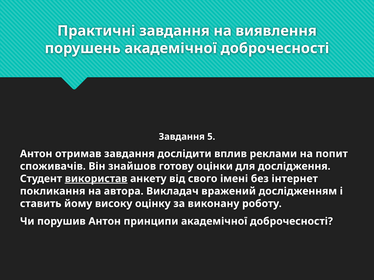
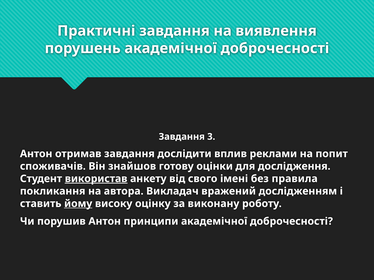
5: 5 -> 3
інтернет: інтернет -> правила
йому underline: none -> present
